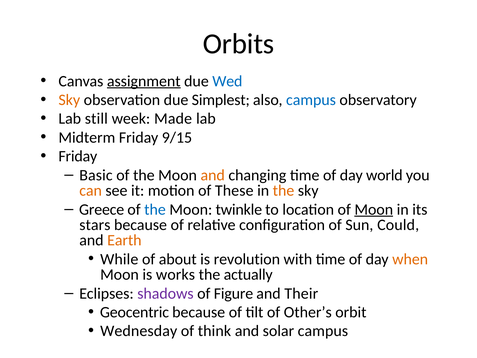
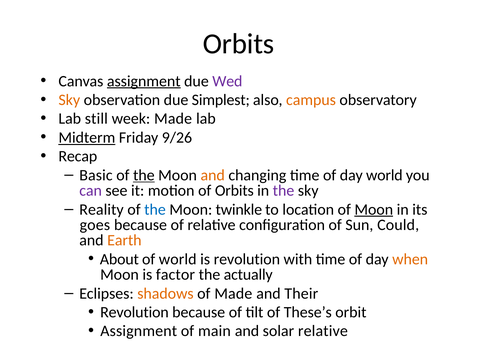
Wed colour: blue -> purple
campus at (311, 100) colour: blue -> orange
Midterm underline: none -> present
9/15: 9/15 -> 9/26
Friday at (78, 156): Friday -> Recap
the at (144, 175) underline: none -> present
can colour: orange -> purple
of These: These -> Orbits
the at (284, 190) colour: orange -> purple
Greece: Greece -> Reality
stars: stars -> goes
While: While -> About
of about: about -> world
works: works -> factor
shadows colour: purple -> orange
of Figure: Figure -> Made
Geocentric at (134, 312): Geocentric -> Revolution
Other’s: Other’s -> These’s
Wednesday at (139, 331): Wednesday -> Assignment
think: think -> main
solar campus: campus -> relative
